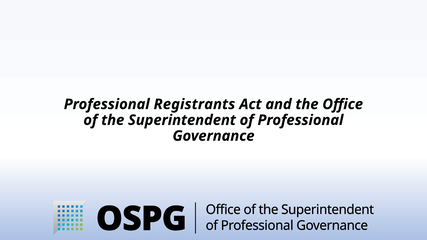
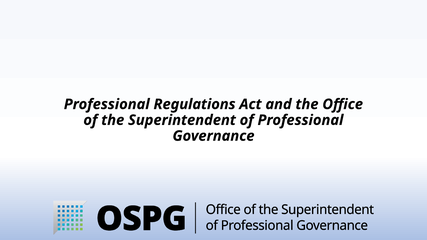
Registrants: Registrants -> Regulations
